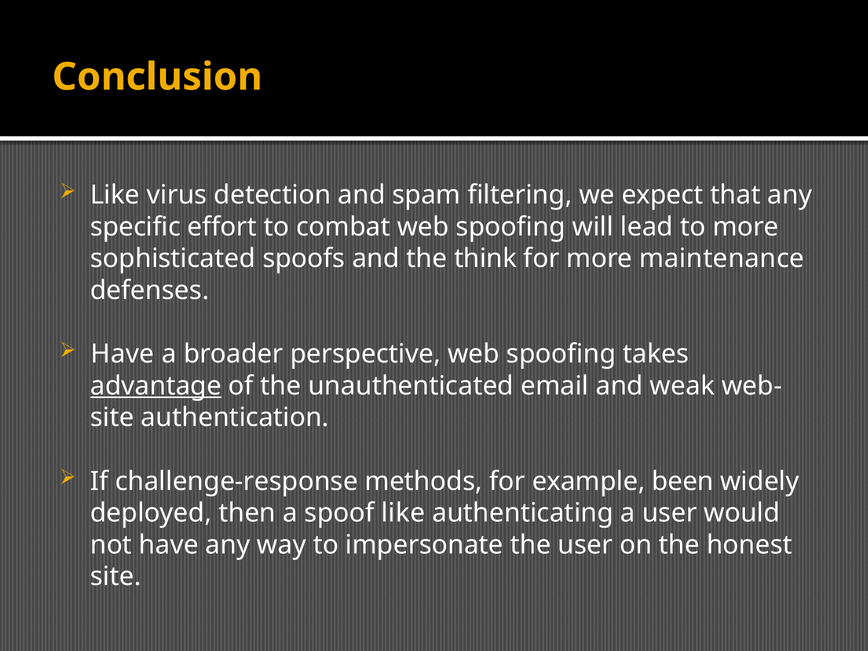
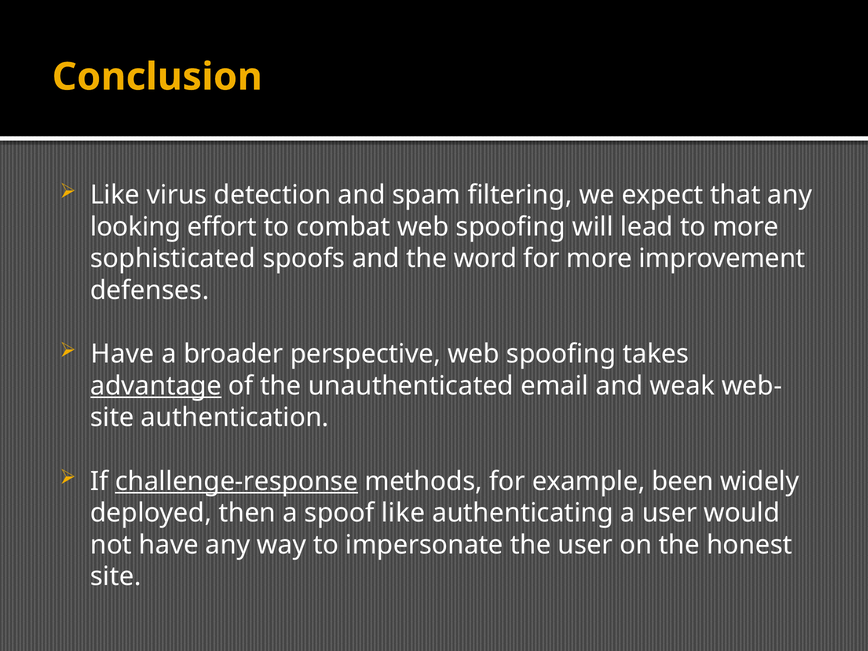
specific: specific -> looking
think: think -> word
maintenance: maintenance -> improvement
challenge-response underline: none -> present
